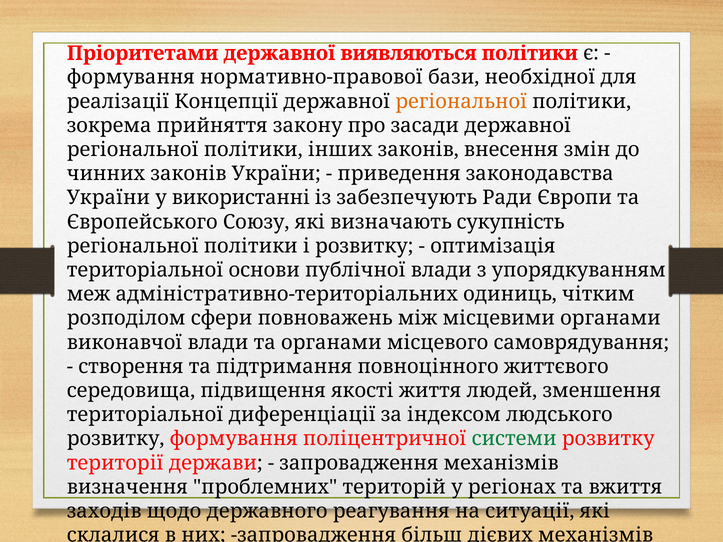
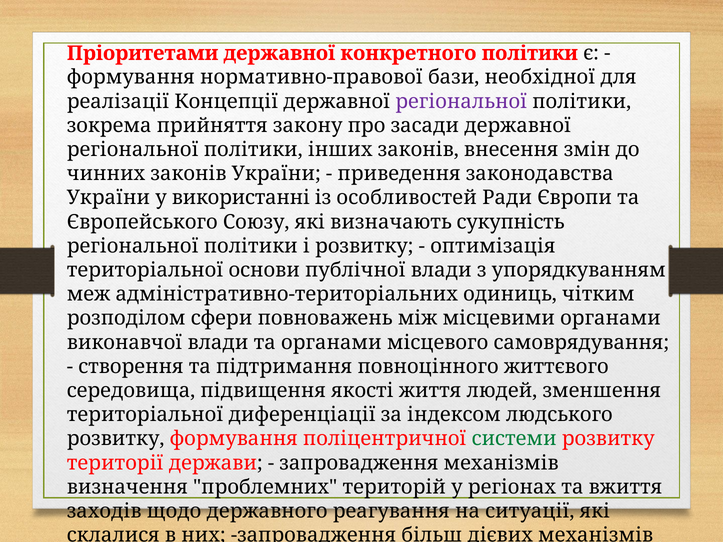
виявляються: виявляються -> конкретного
регіональної at (461, 102) colour: orange -> purple
забезпечують: забезпечують -> особливостей
